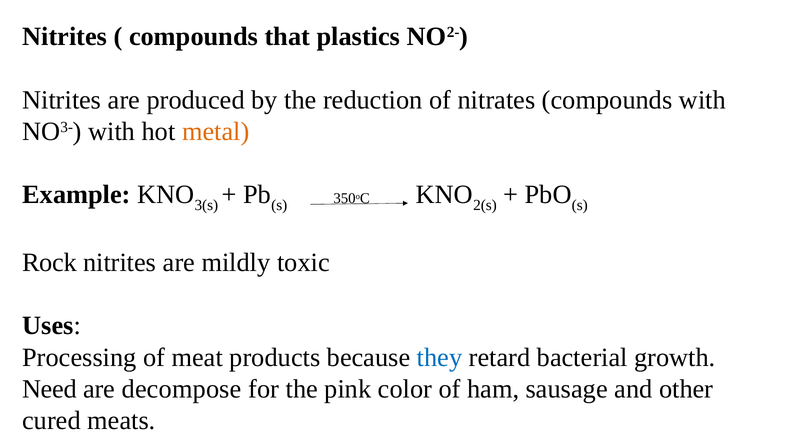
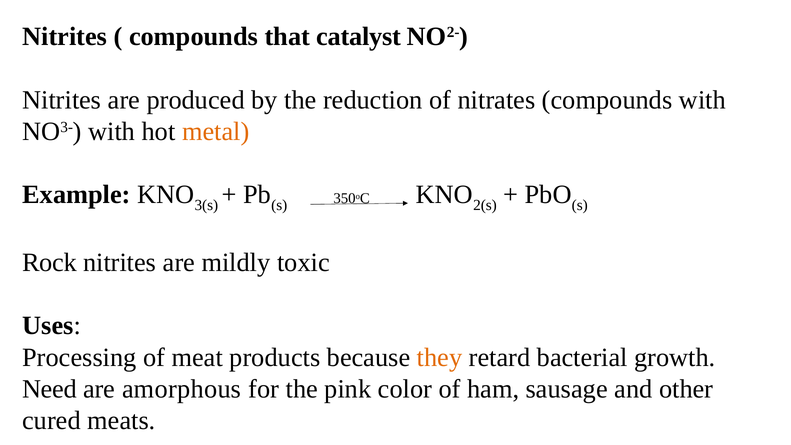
plastics: plastics -> catalyst
they colour: blue -> orange
decompose: decompose -> amorphous
